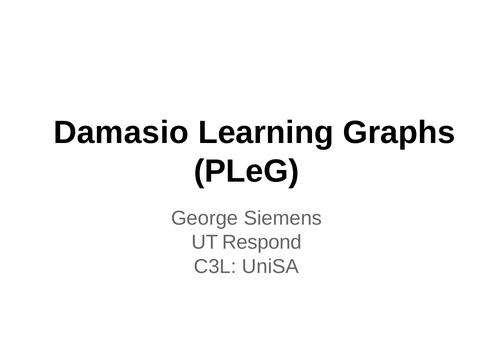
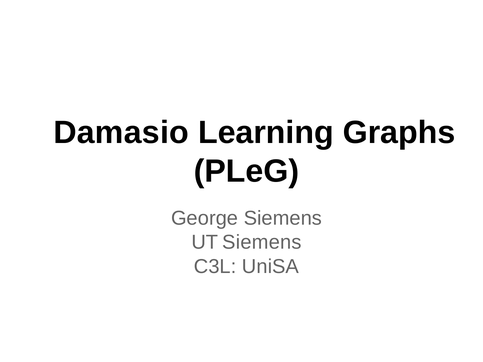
UT Respond: Respond -> Siemens
